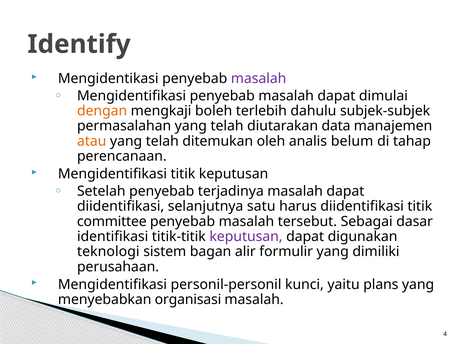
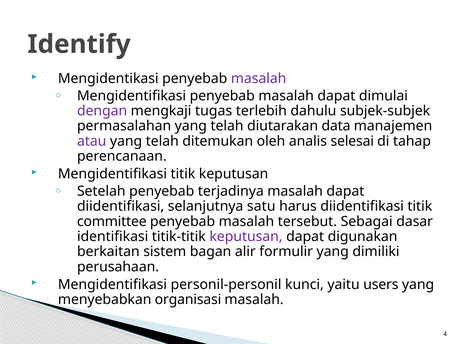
dengan colour: orange -> purple
boleh: boleh -> tugas
atau colour: orange -> purple
belum: belum -> selesai
teknologi: teknologi -> berkaitan
plans: plans -> users
